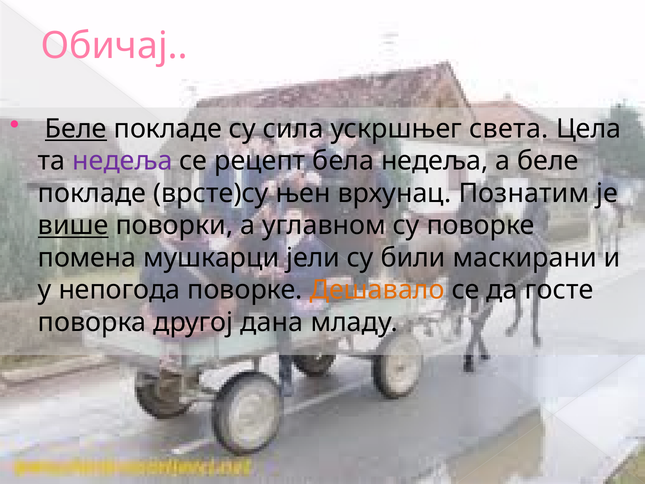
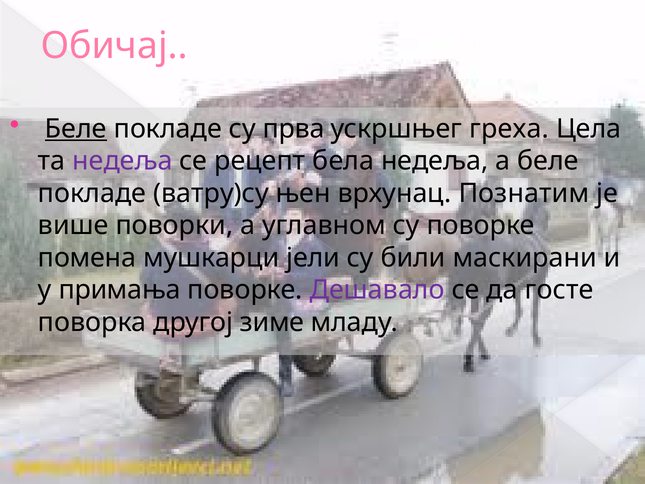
сила: сила -> прва
света: света -> греха
врсте)су: врсте)су -> ватру)су
више underline: present -> none
непогода: непогода -> примања
Дешавало colour: orange -> purple
дана: дана -> зиме
